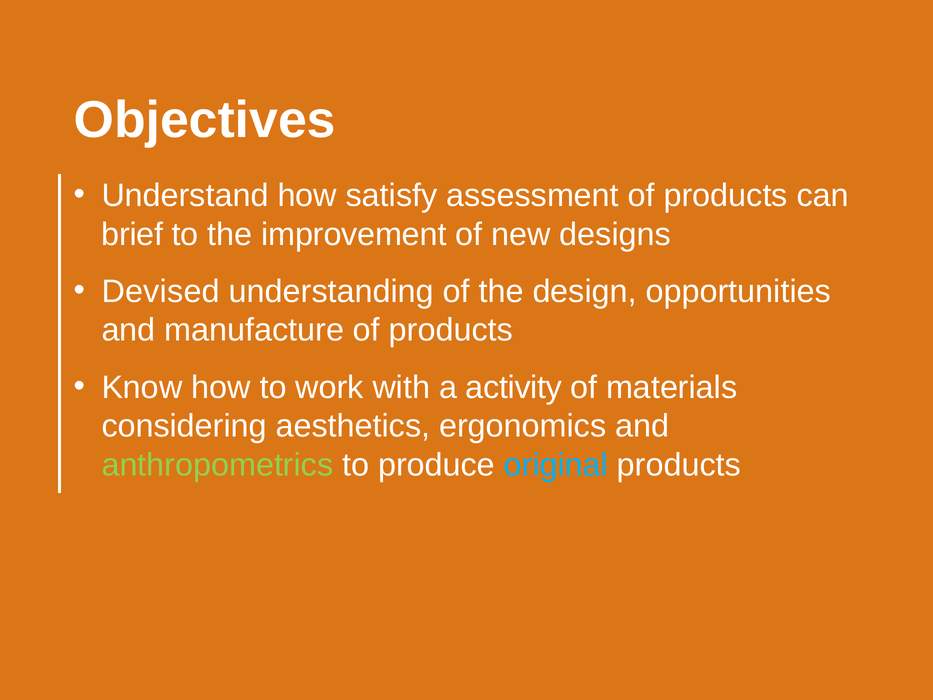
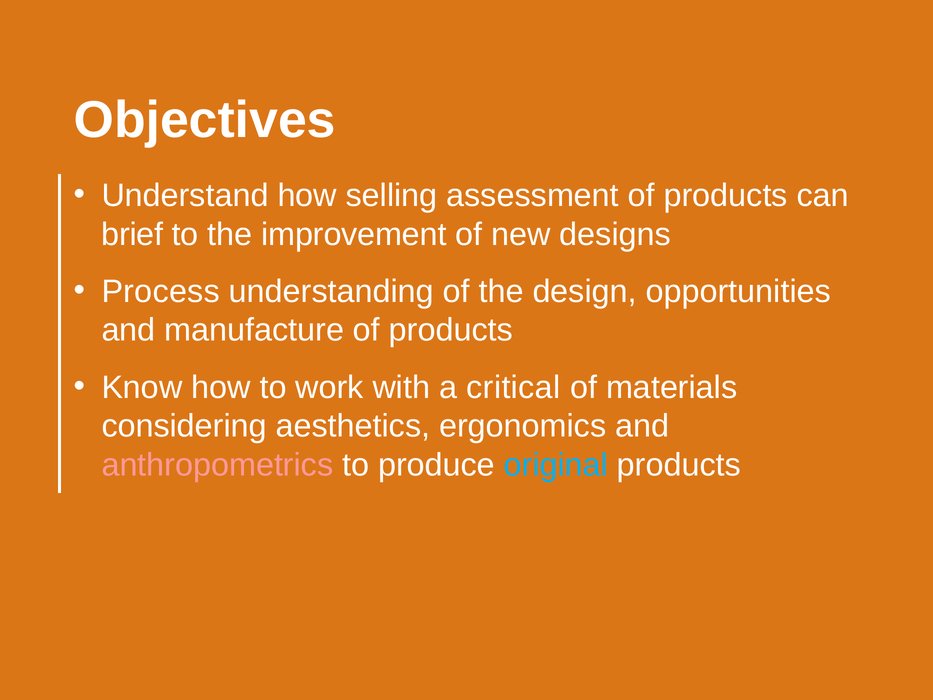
satisfy: satisfy -> selling
Devised: Devised -> Process
activity: activity -> critical
anthropometrics colour: light green -> pink
